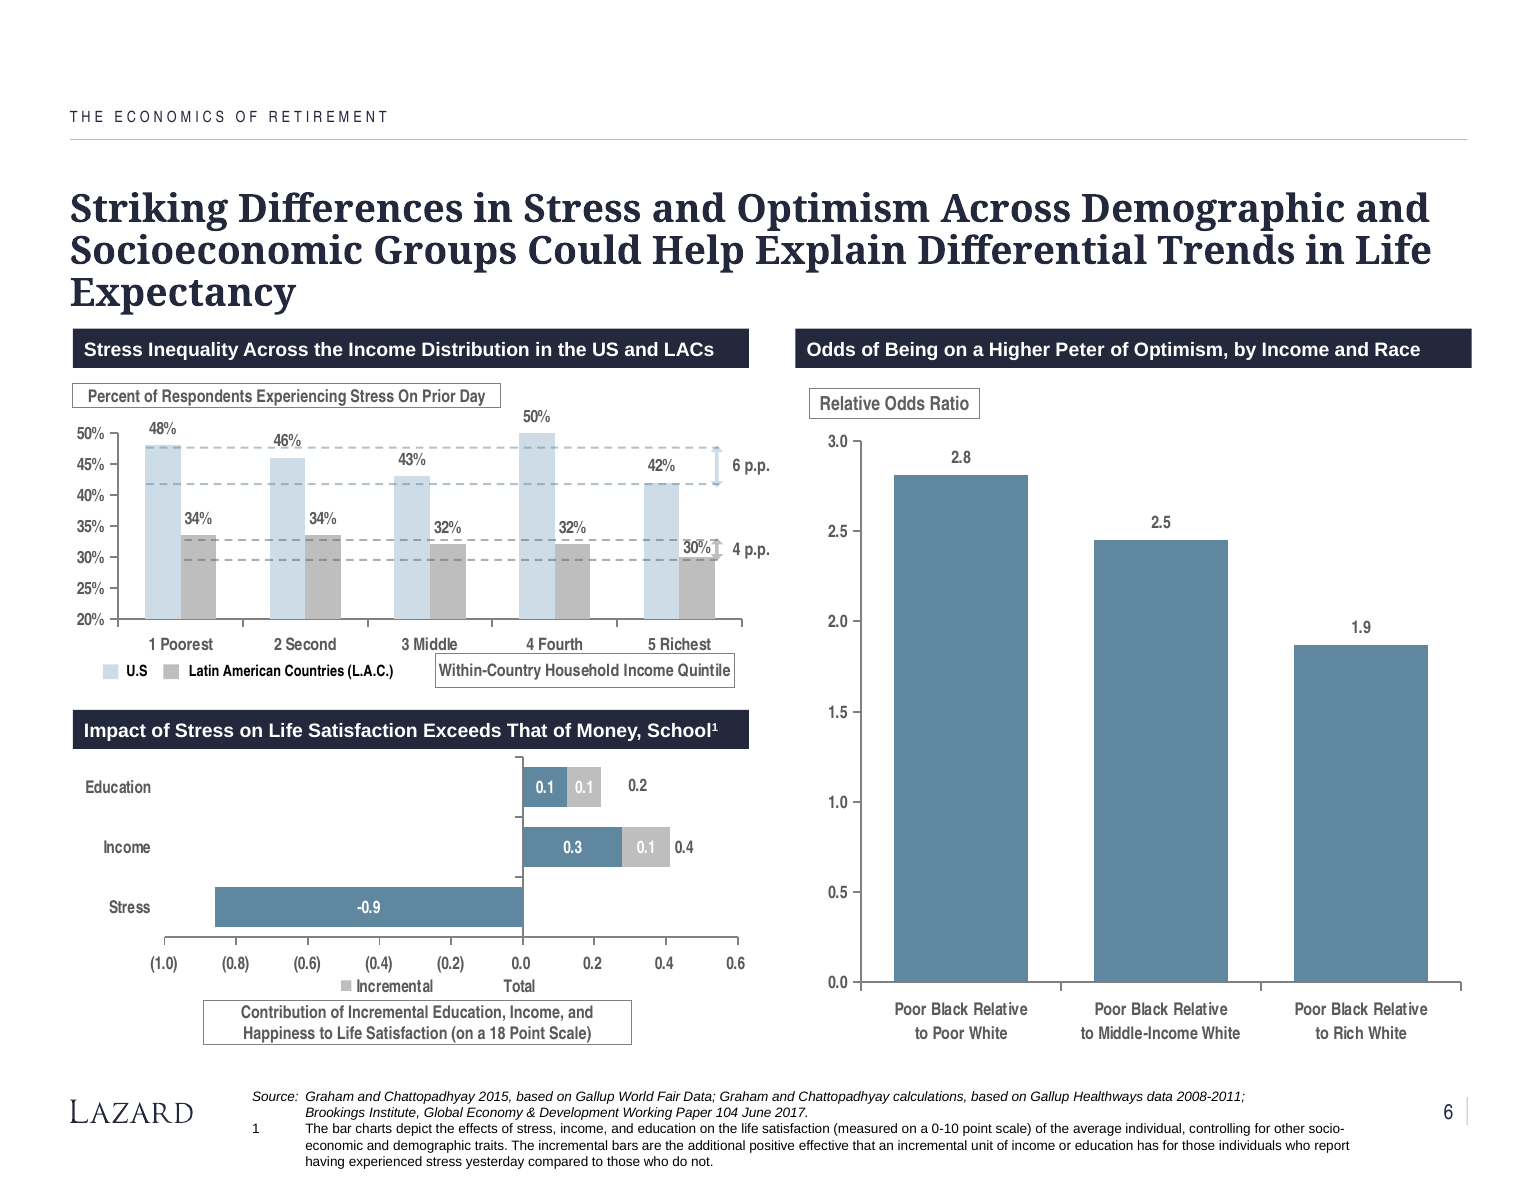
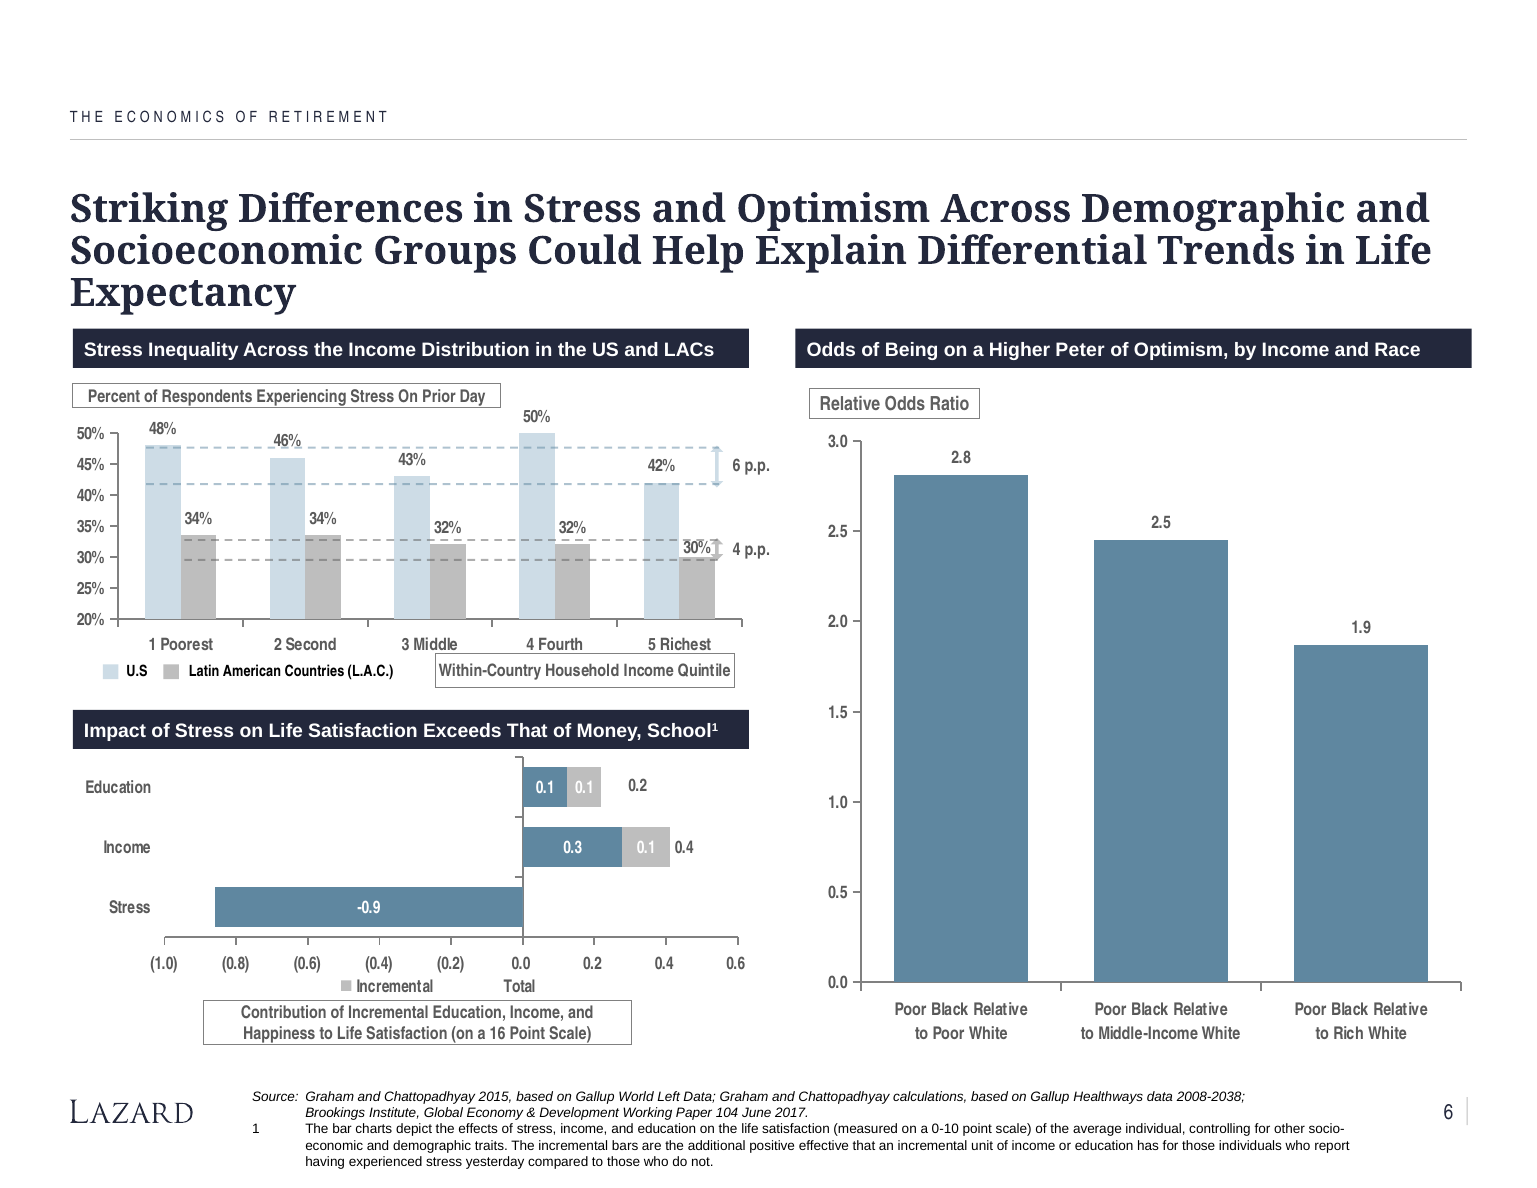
18: 18 -> 16
Fair: Fair -> Left
2008-2011: 2008-2011 -> 2008-2038
